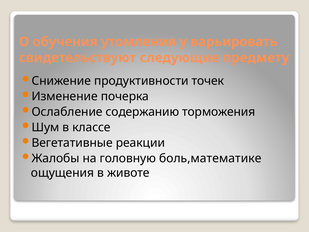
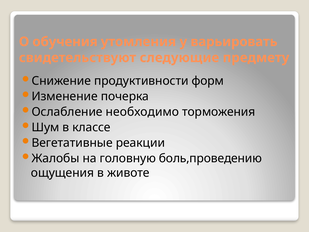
точек: точек -> форм
содержанию: содержанию -> необходимо
боль,математике: боль,математике -> боль,проведению
